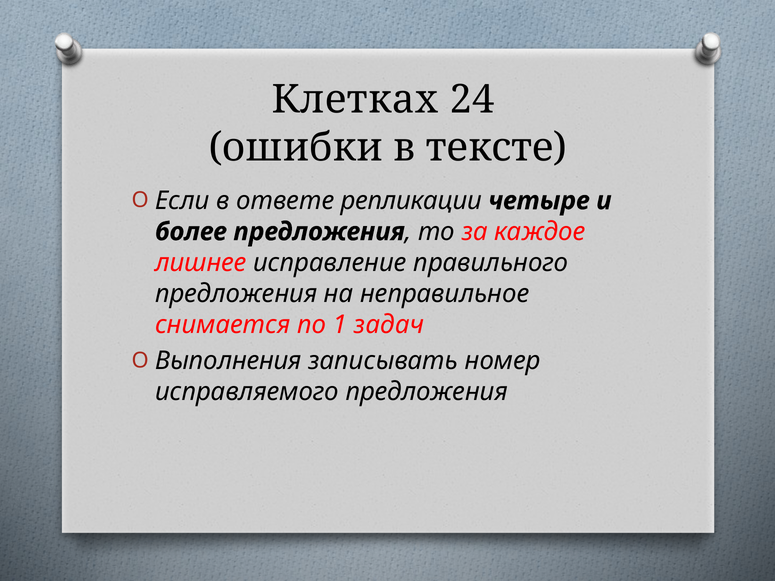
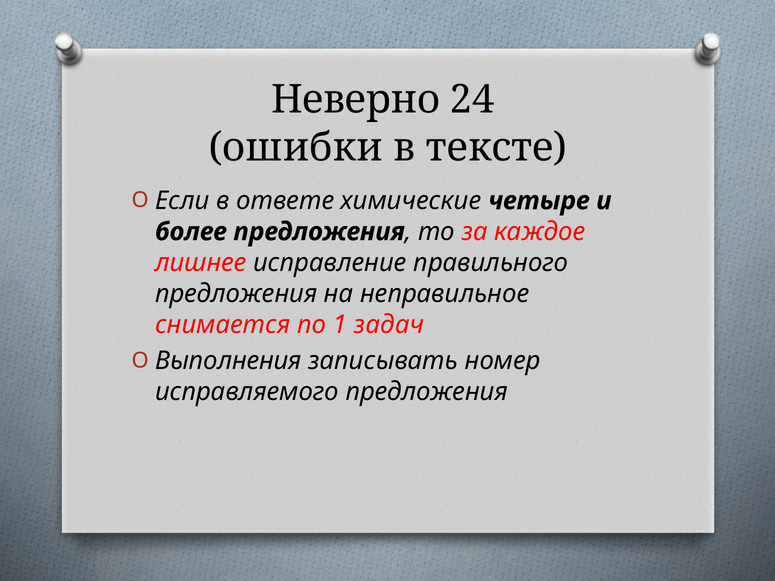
Клетках: Клетках -> Неверно
репликации: репликации -> химические
